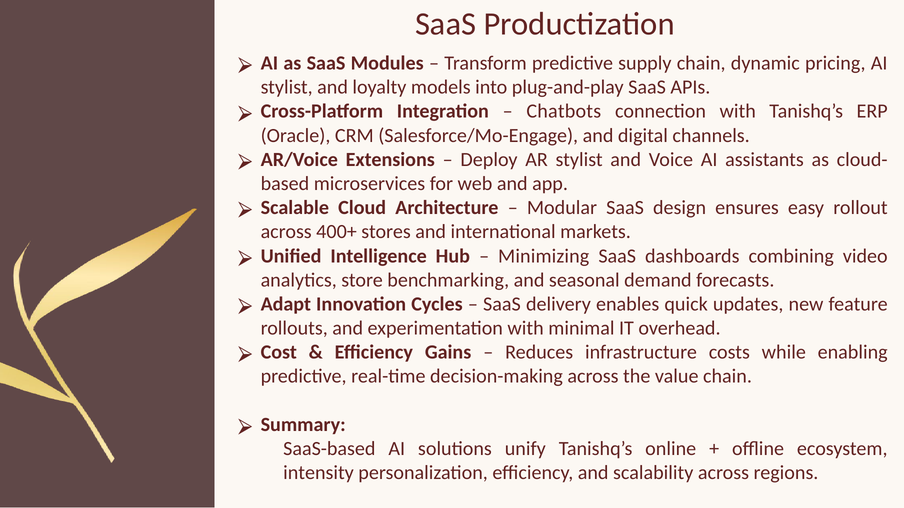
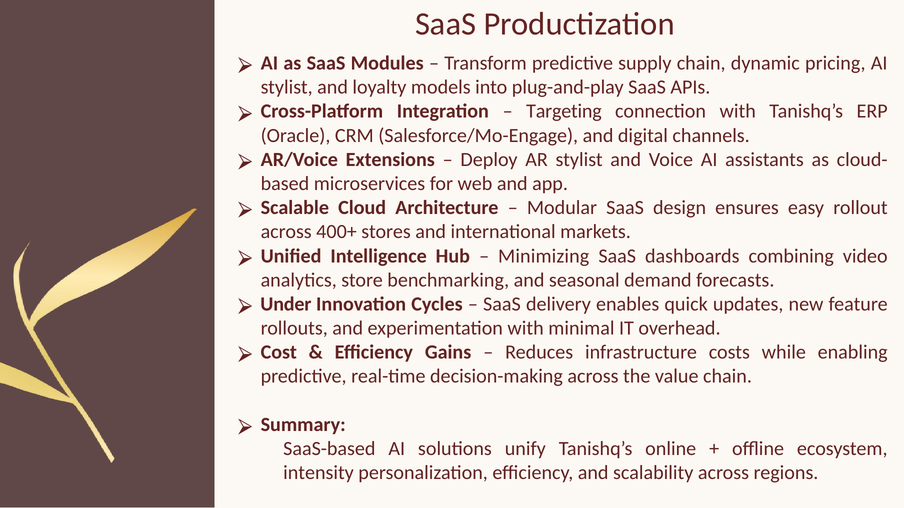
Chatbots: Chatbots -> Targeting
Adapt: Adapt -> Under
